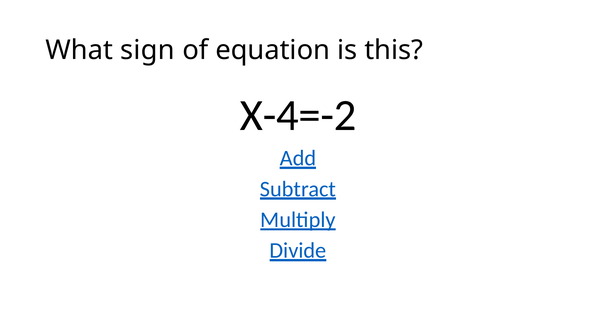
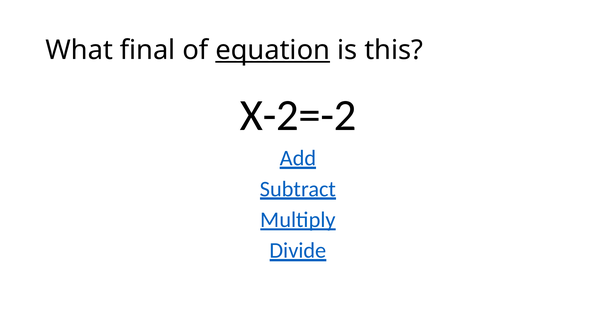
sign: sign -> final
equation underline: none -> present
X-4=-2: X-4=-2 -> X-2=-2
